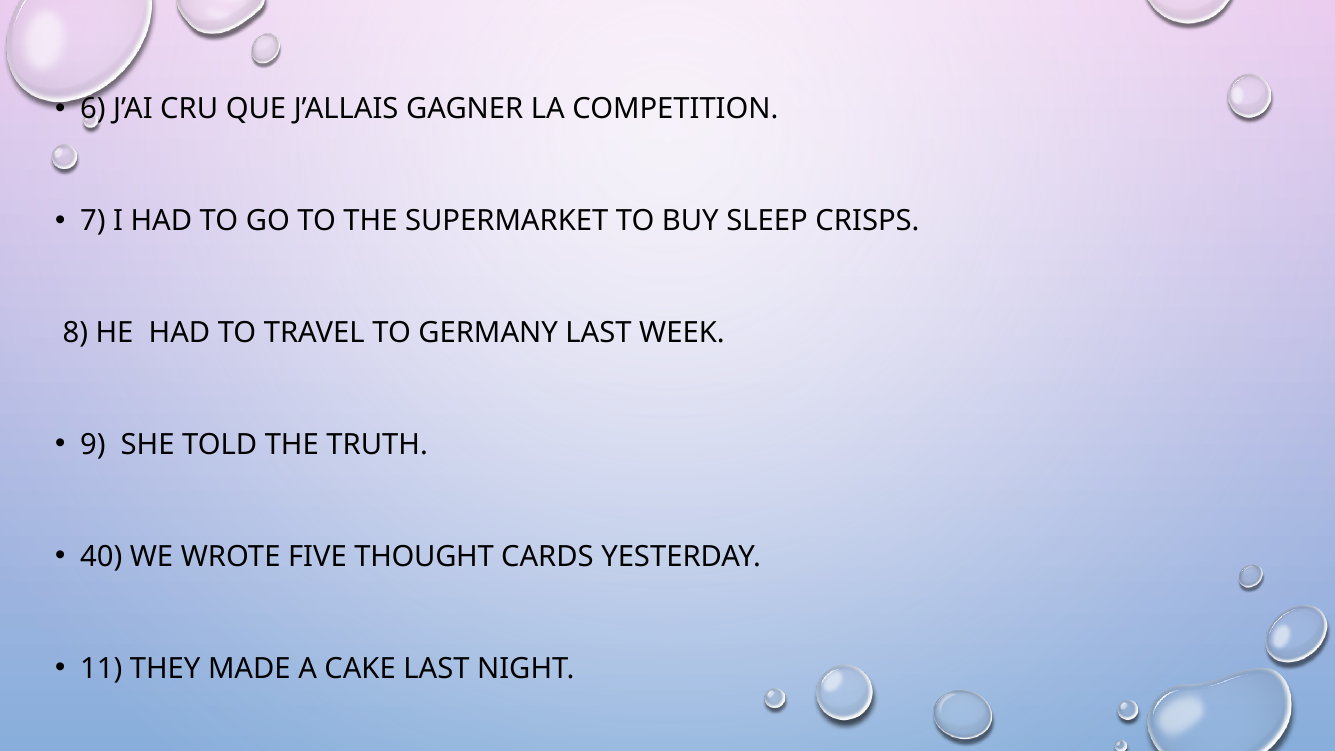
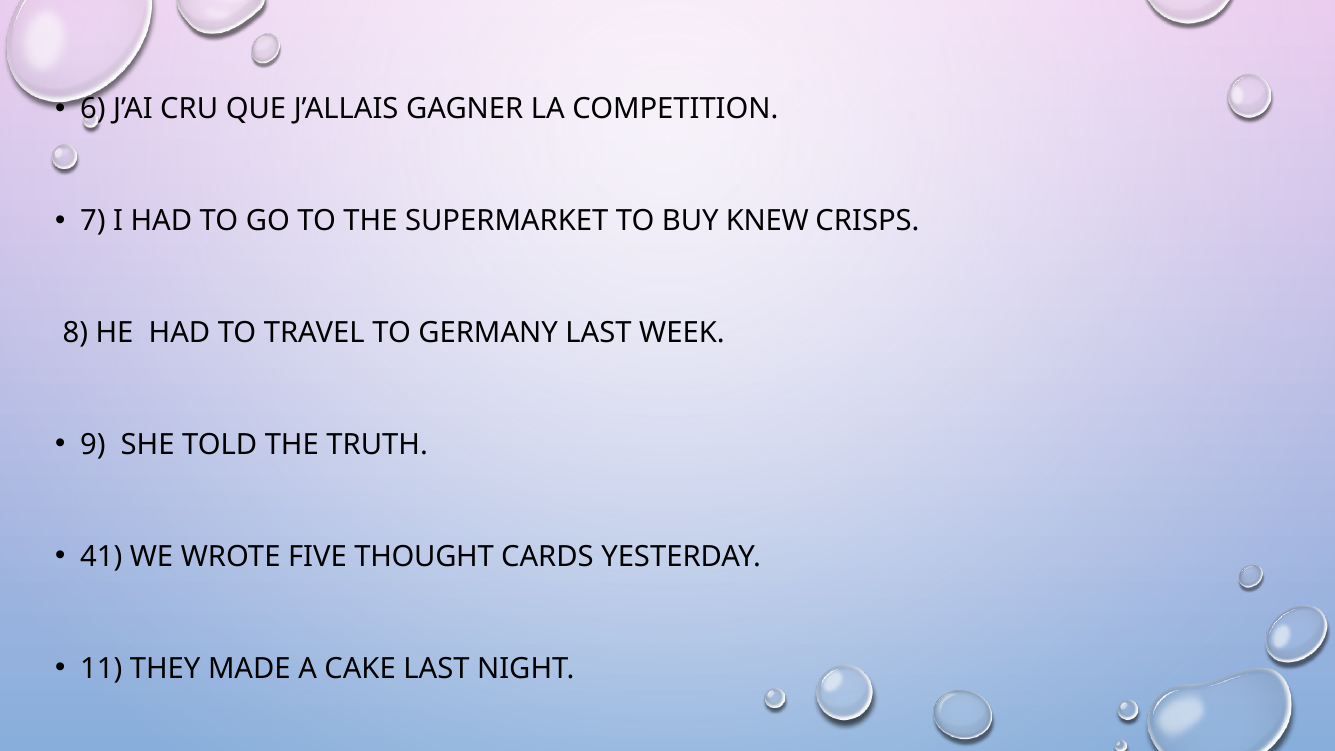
SLEEP: SLEEP -> KNEW
40: 40 -> 41
